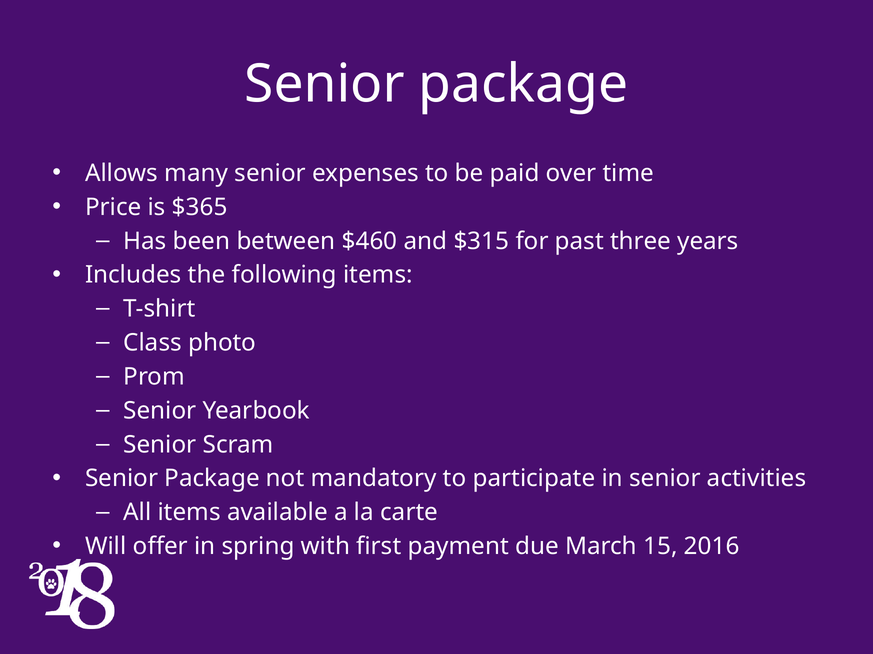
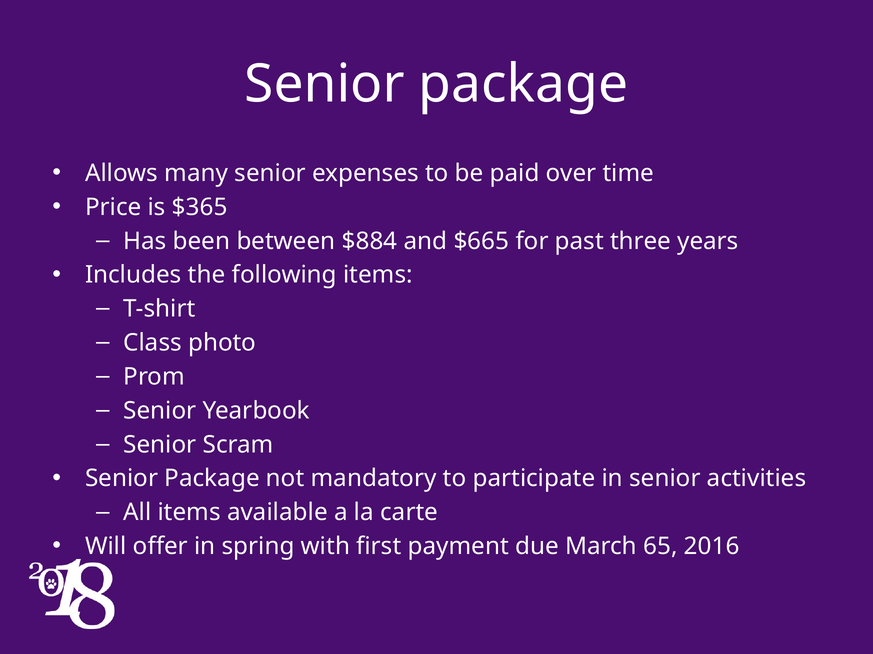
$460: $460 -> $884
$315: $315 -> $665
15: 15 -> 65
